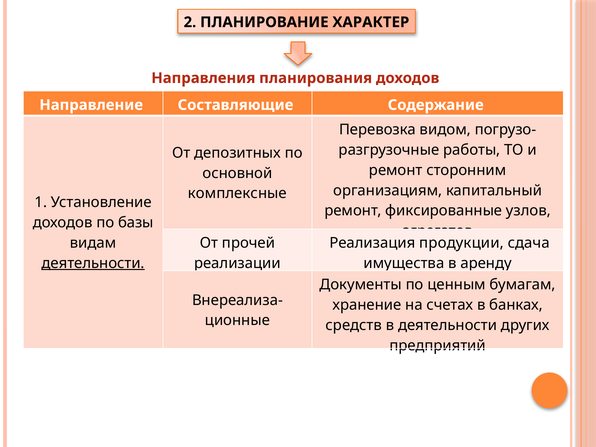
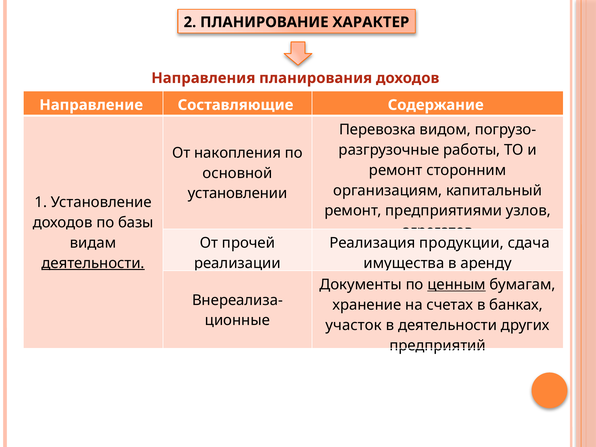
депозитных: депозитных -> накопления
комплексные: комплексные -> установлении
фиксированные: фиксированные -> предприятиями
ценным underline: none -> present
средств: средств -> участок
